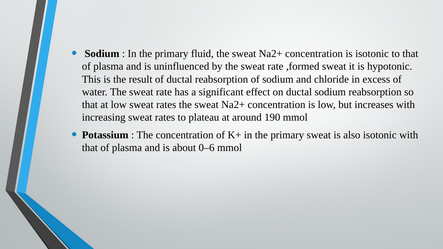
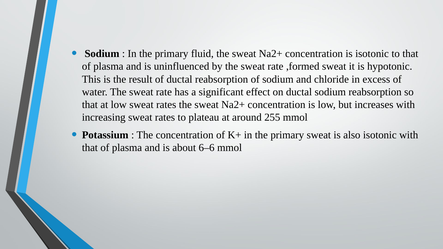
190: 190 -> 255
0–6: 0–6 -> 6–6
